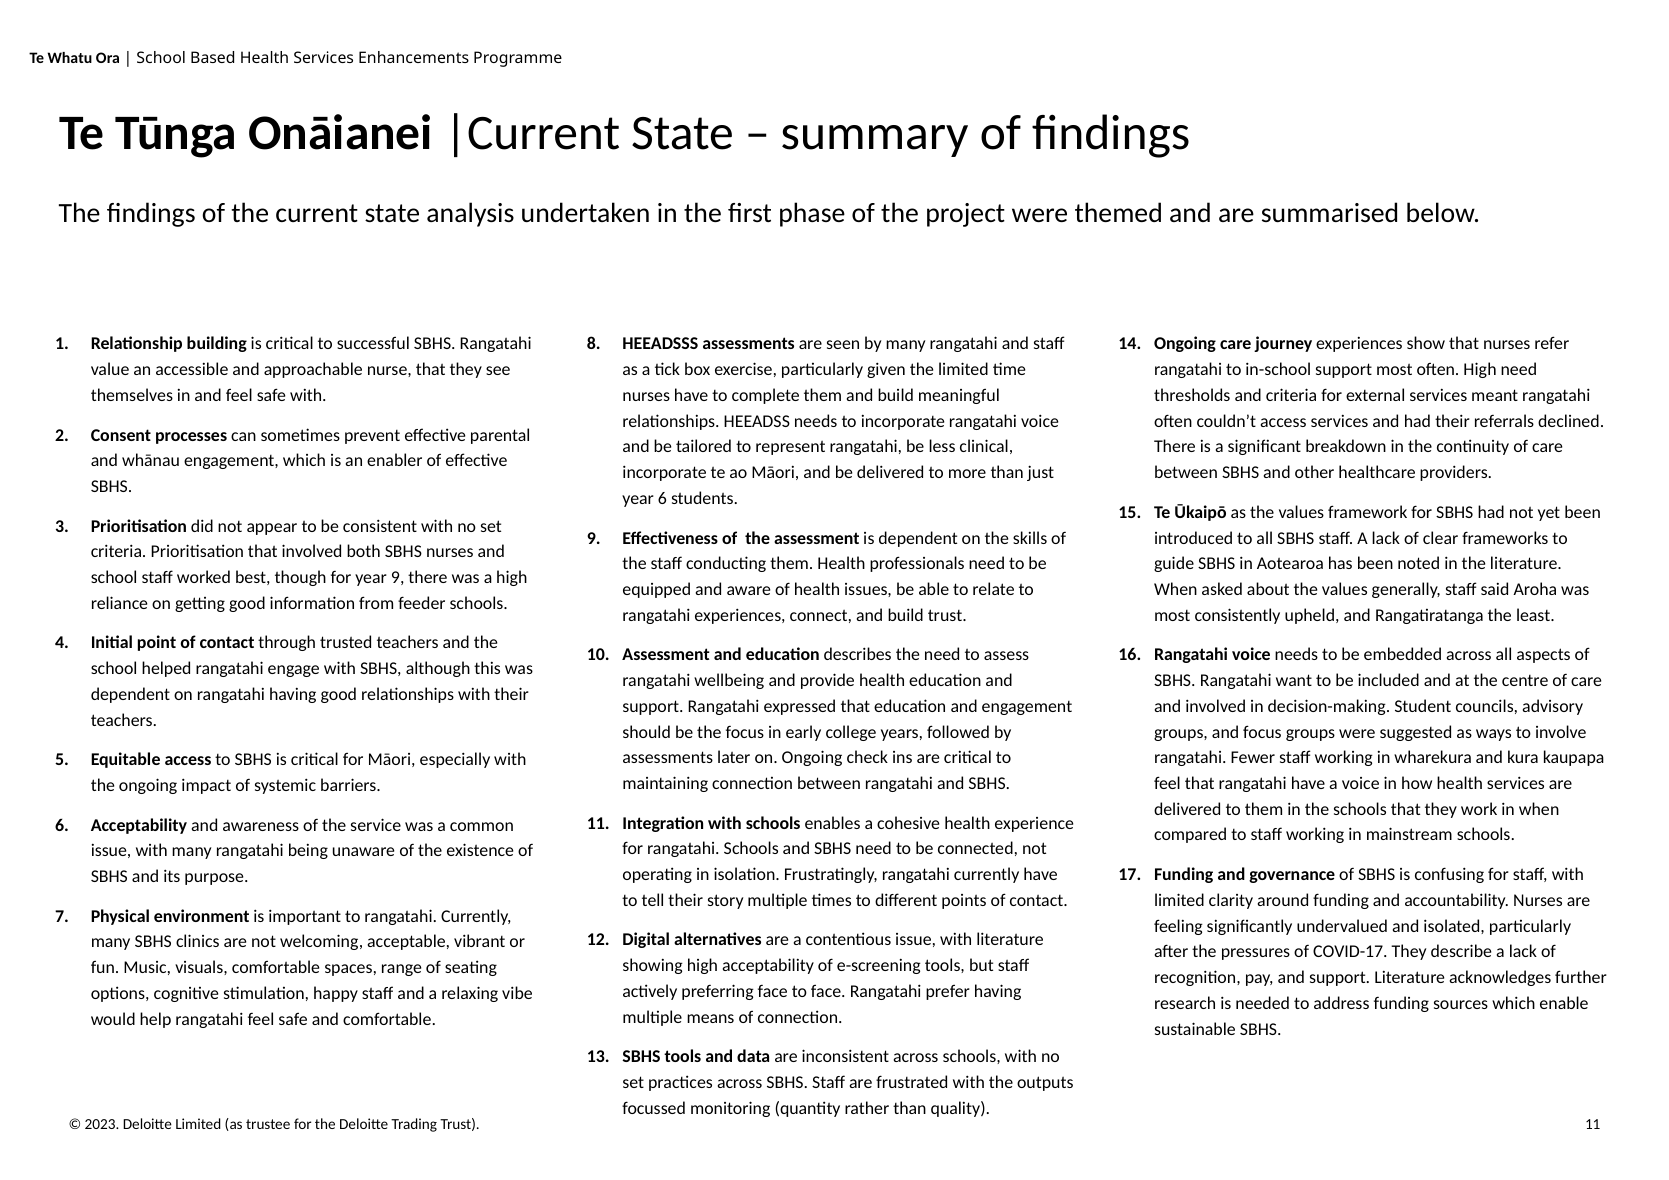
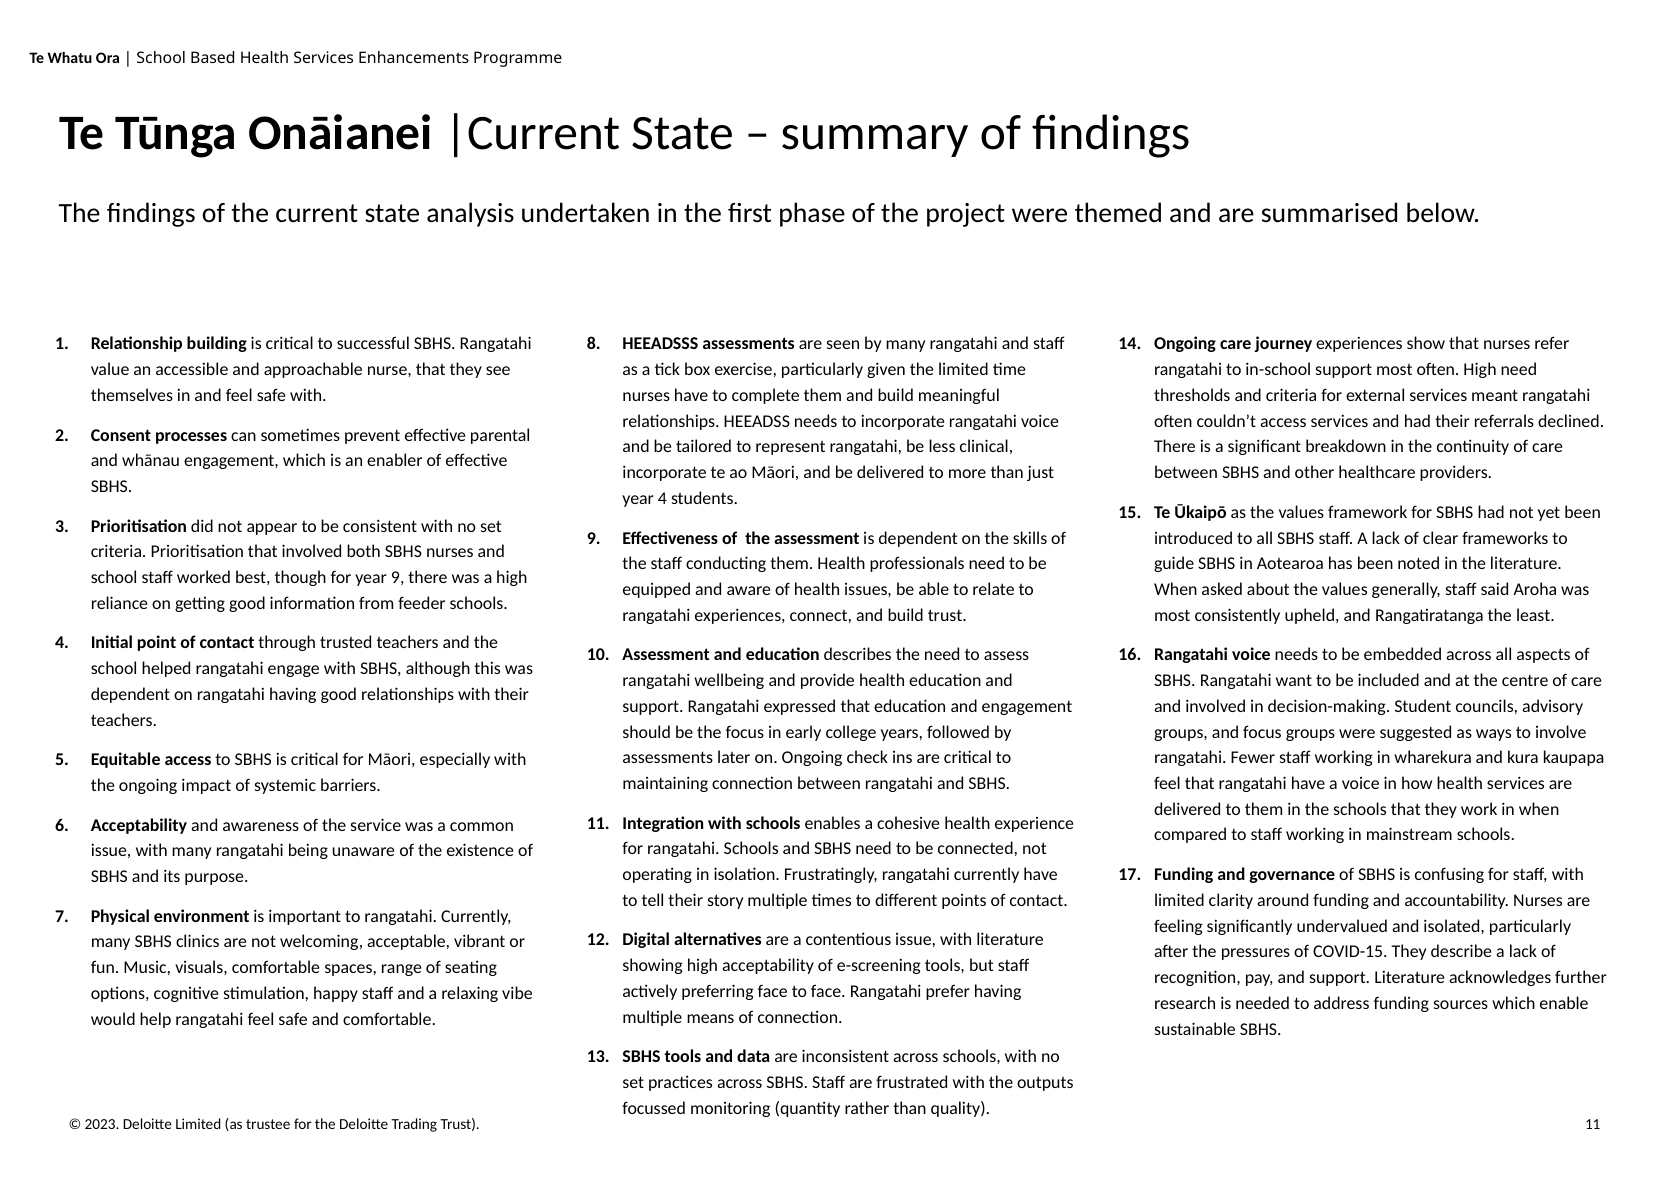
year 6: 6 -> 4
COVID-17: COVID-17 -> COVID-15
